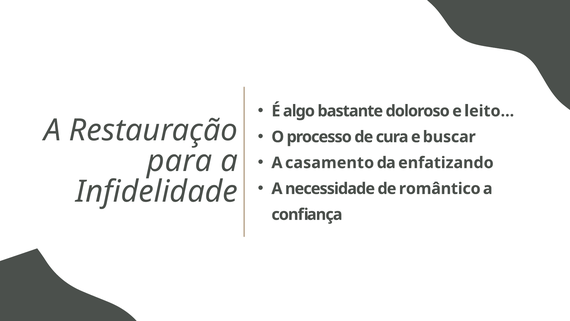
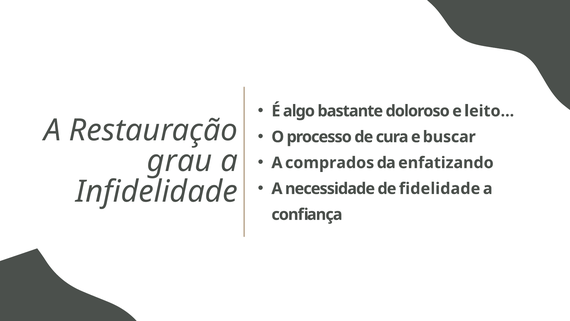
para: para -> grau
casamento: casamento -> comprados
romântico: romântico -> fidelidade
